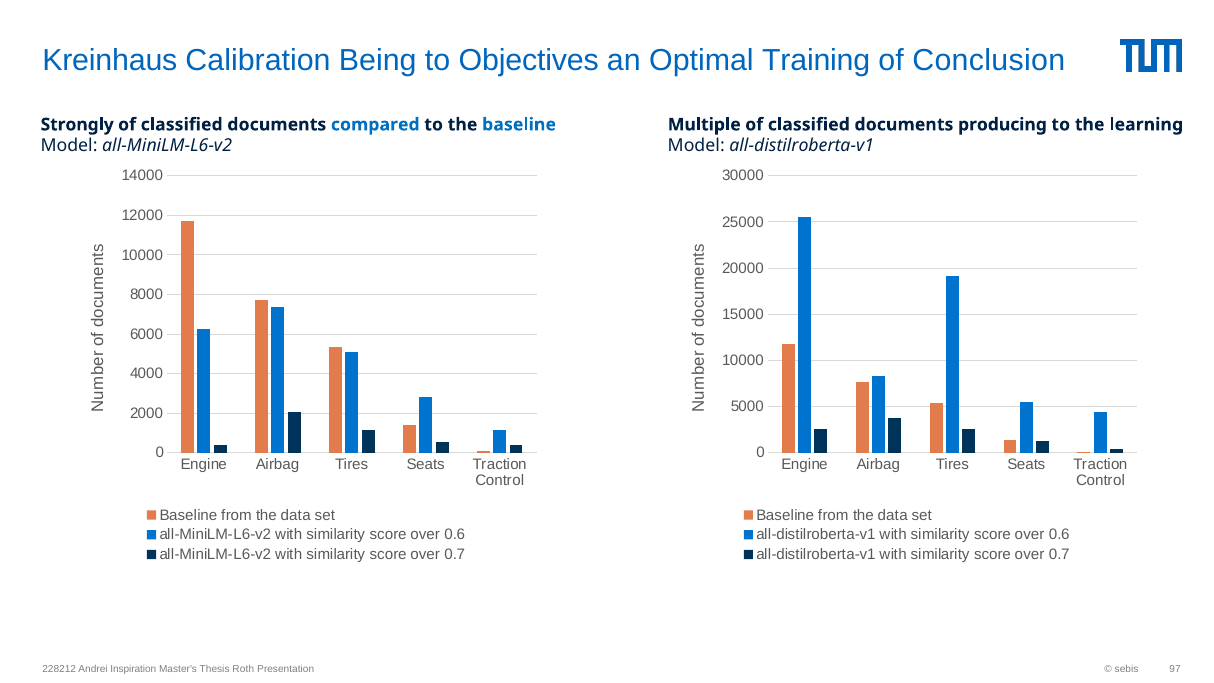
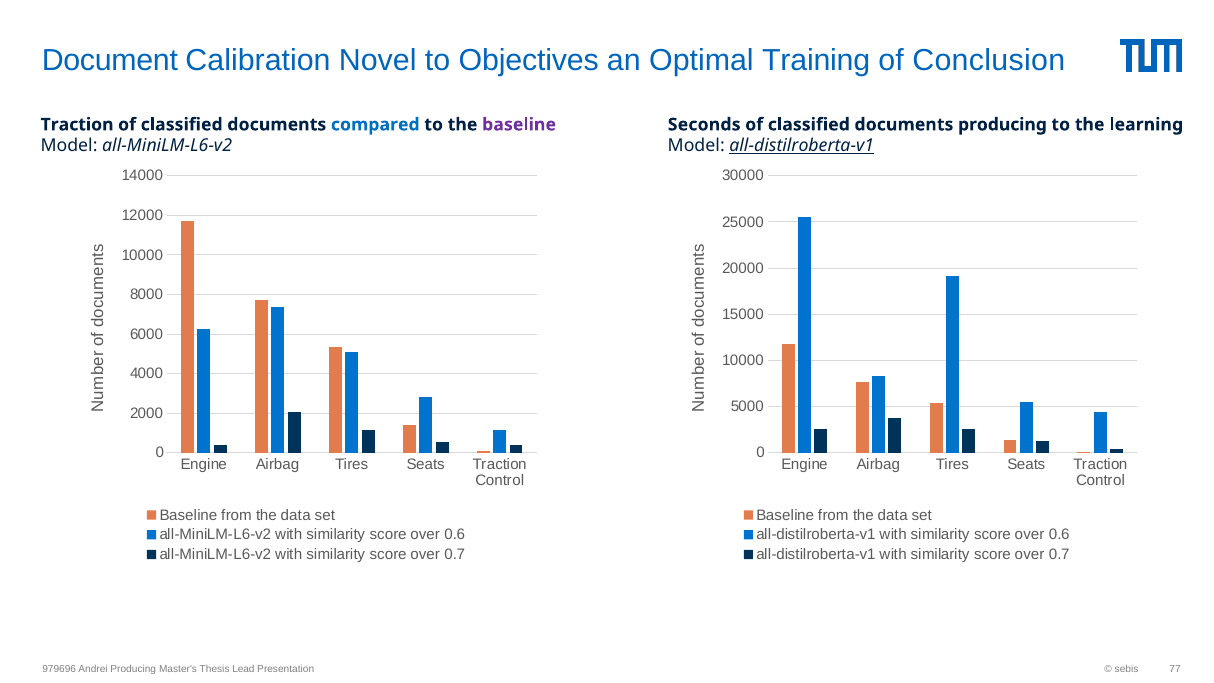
Kreinhaus: Kreinhaus -> Document
Being: Being -> Novel
Strongly at (77, 125): Strongly -> Traction
baseline at (519, 125) colour: blue -> purple
Multiple: Multiple -> Seconds
all-distilroberta-v1 at (802, 146) underline: none -> present
228212: 228212 -> 979696
Andrei Inspiration: Inspiration -> Producing
Roth: Roth -> Lead
97: 97 -> 77
